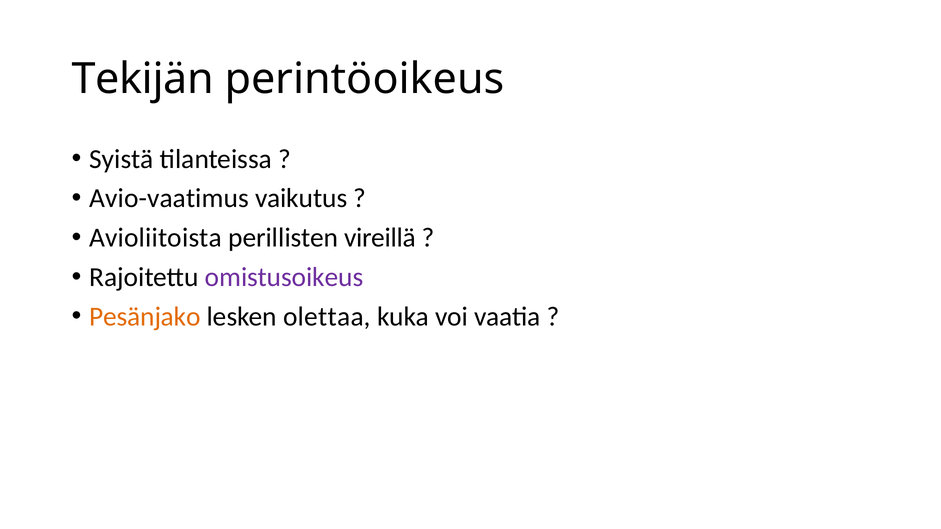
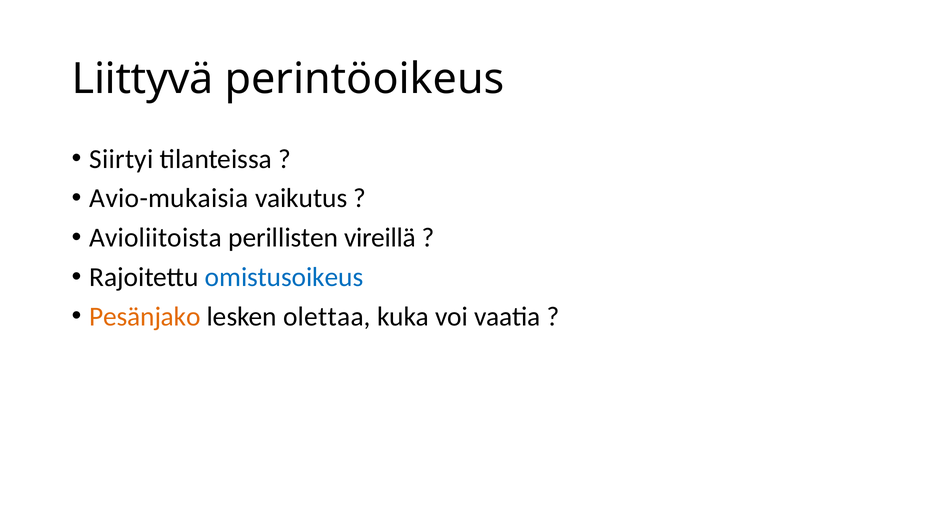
Tekijän: Tekijän -> Liittyvä
Syistä: Syistä -> Siirtyi
Avio-vaatimus: Avio-vaatimus -> Avio-mukaisia
omistusoikeus colour: purple -> blue
